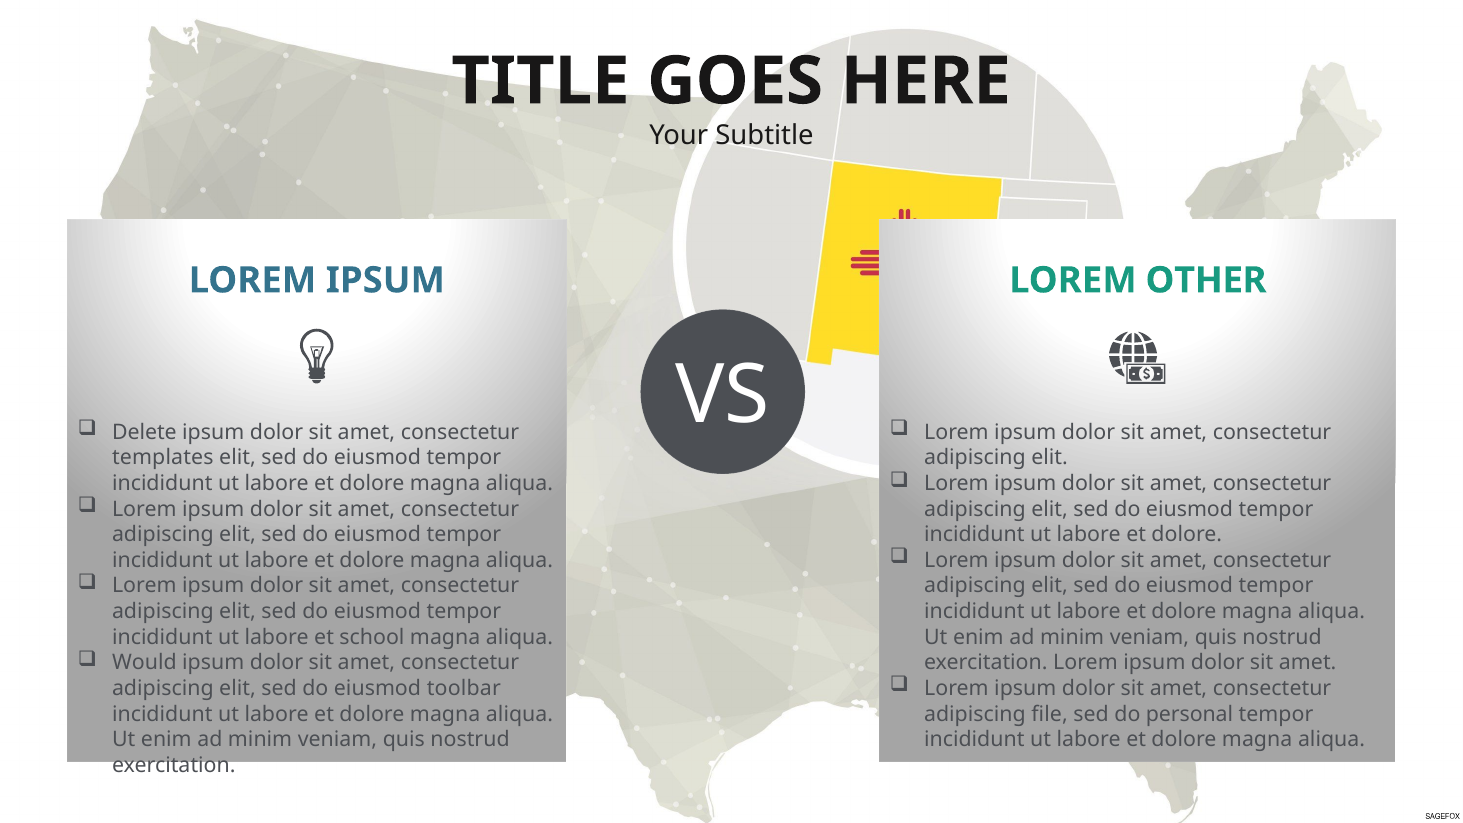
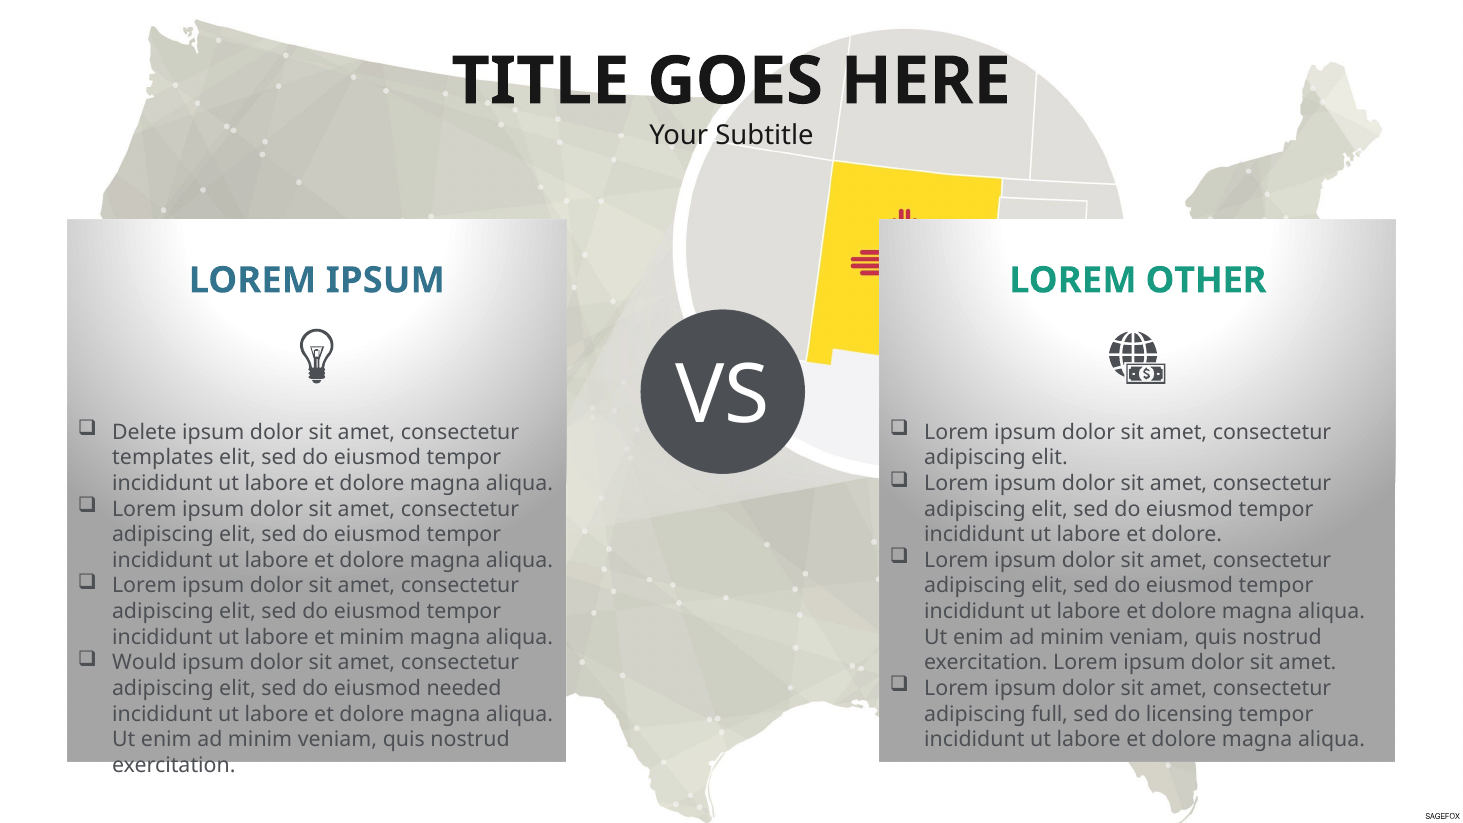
et school: school -> minim
toolbar: toolbar -> needed
file: file -> full
personal: personal -> licensing
